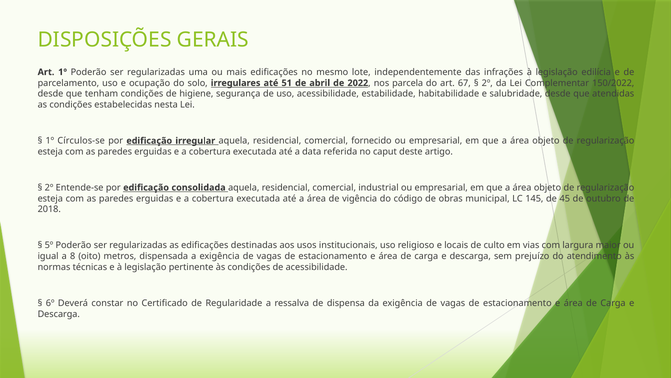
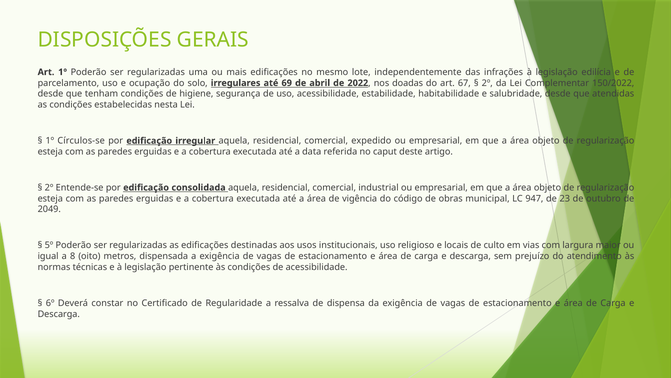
51: 51 -> 69
parcela: parcela -> doadas
fornecido: fornecido -> expedido
145: 145 -> 947
45: 45 -> 23
2018: 2018 -> 2049
